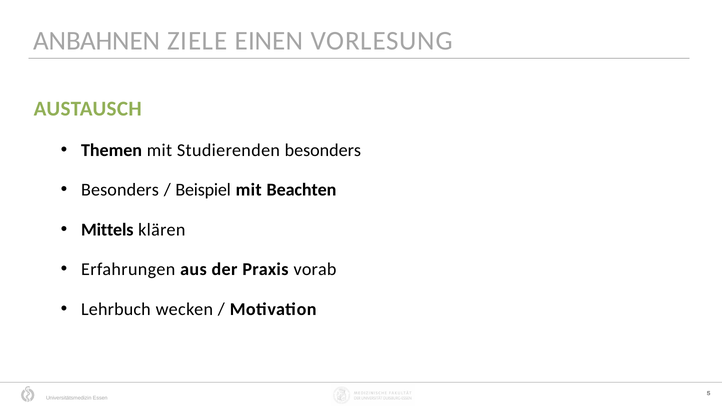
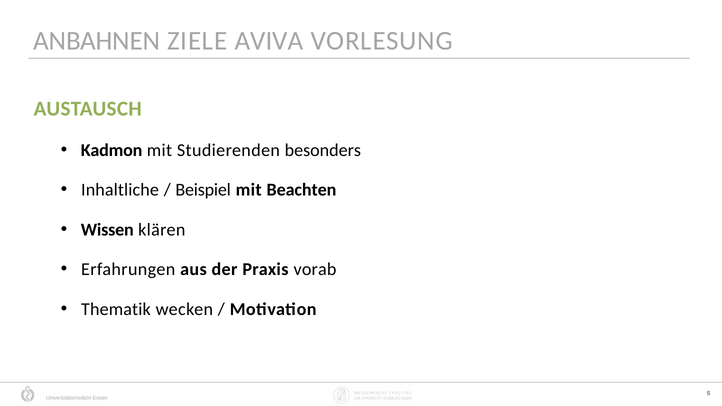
EINEN: EINEN -> AVIVA
Themen: Themen -> Kadmon
Besonders at (120, 190): Besonders -> Inhaltliche
Mittels: Mittels -> Wissen
Lehrbuch: Lehrbuch -> Thematik
